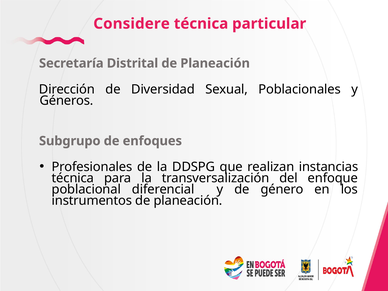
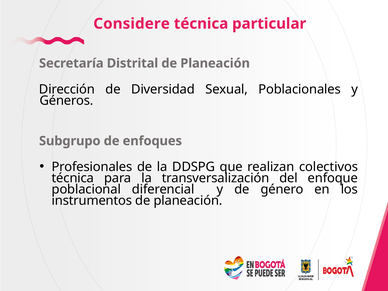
instancias: instancias -> colectivos
